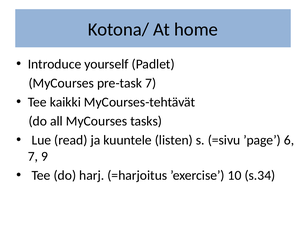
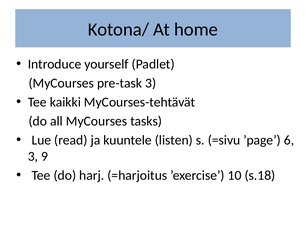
pre-task 7: 7 -> 3
7 at (33, 157): 7 -> 3
s.34: s.34 -> s.18
